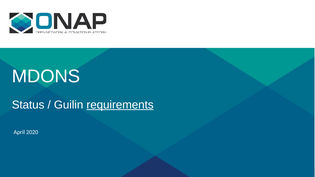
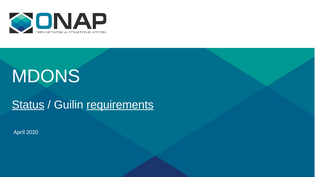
Status underline: none -> present
